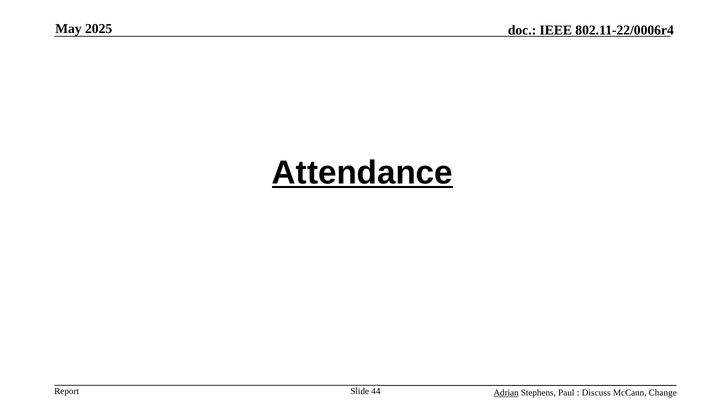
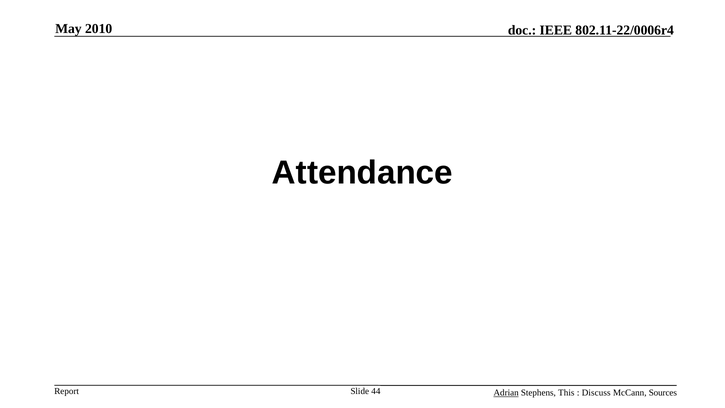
2025: 2025 -> 2010
Attendance underline: present -> none
Paul: Paul -> This
Change: Change -> Sources
